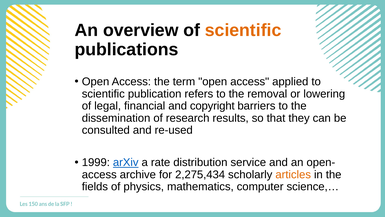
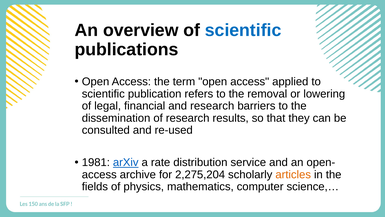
scientific at (243, 30) colour: orange -> blue
and copyright: copyright -> research
1999: 1999 -> 1981
2,275,434: 2,275,434 -> 2,275,204
